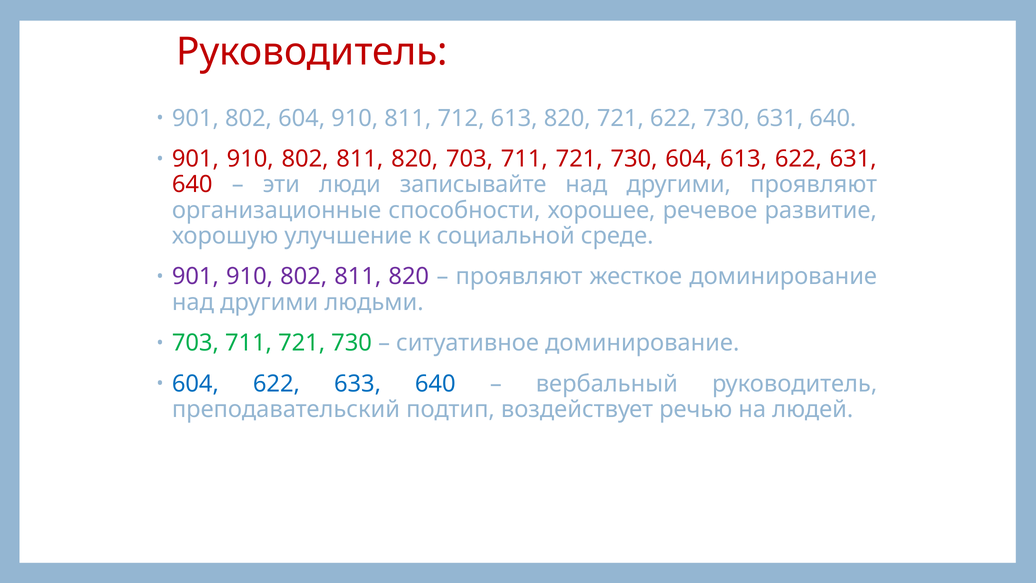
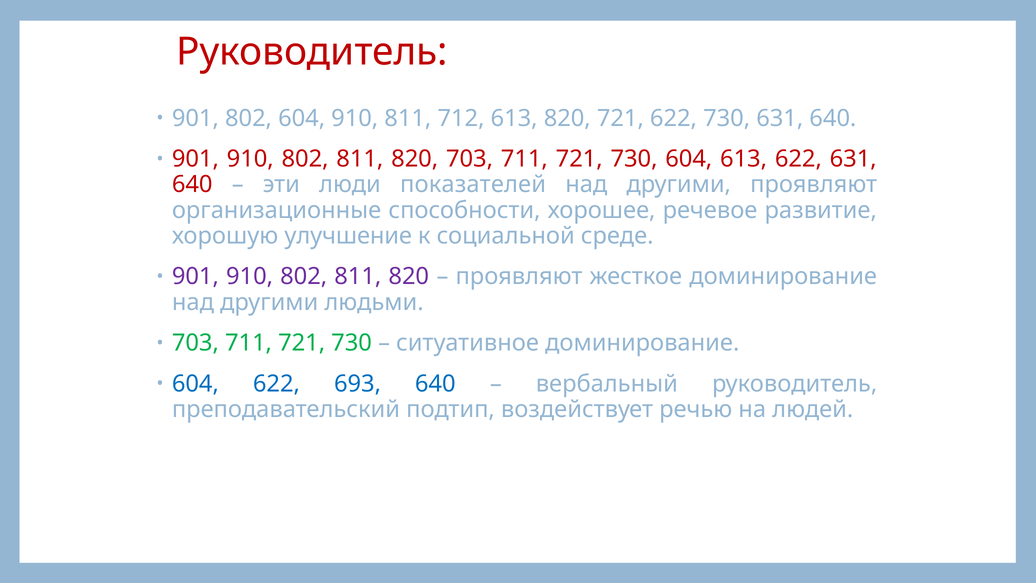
записывайте: записывайте -> показателей
633: 633 -> 693
